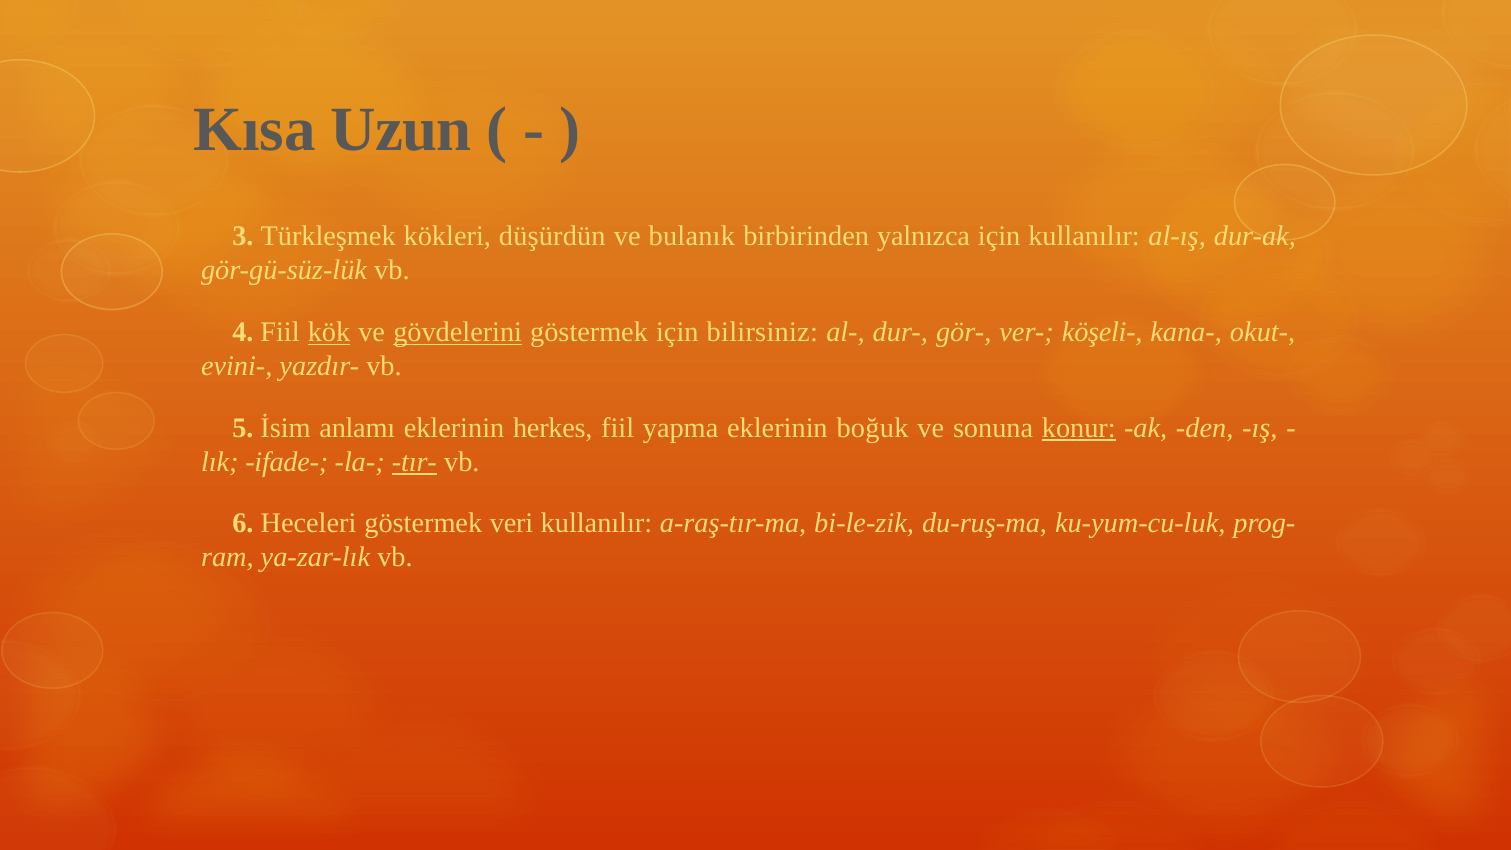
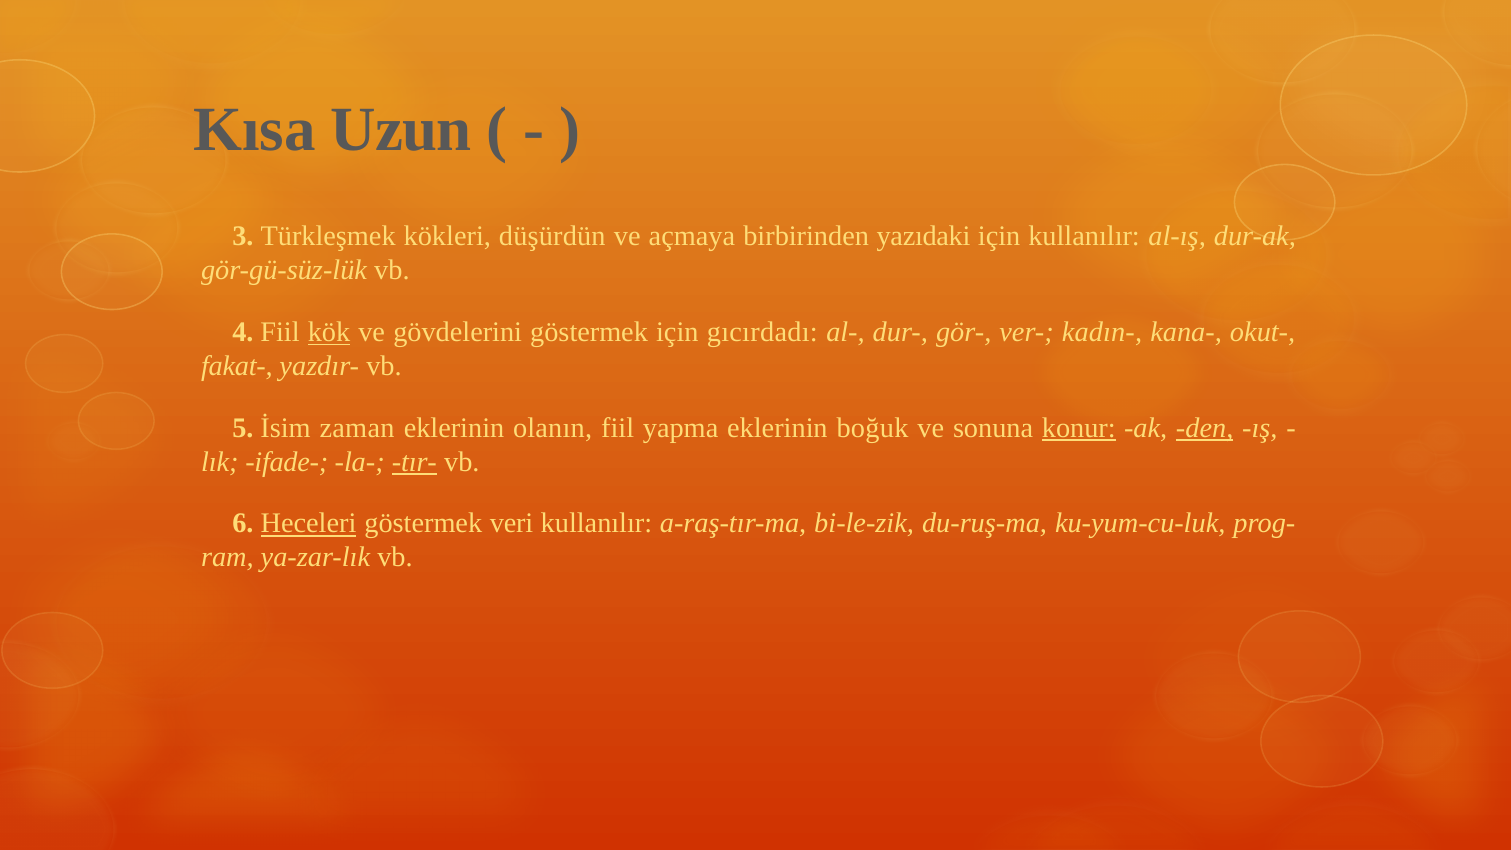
bulanık: bulanık -> açmaya
yalnızca: yalnızca -> yazıdaki
gövdelerini underline: present -> none
bilirsiniz: bilirsiniz -> gıcırdadı
köşeli-: köşeli- -> kadın-
evini-: evini- -> fakat-
anlamı: anlamı -> zaman
herkes: herkes -> olanın
den underline: none -> present
Heceleri underline: none -> present
